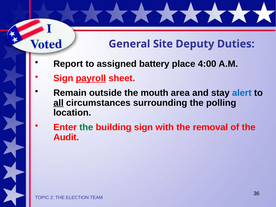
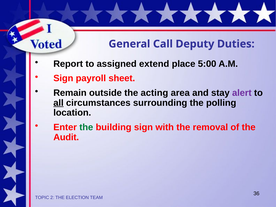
Site: Site -> Call
battery: battery -> extend
4:00: 4:00 -> 5:00
payroll underline: present -> none
mouth: mouth -> acting
alert colour: blue -> purple
